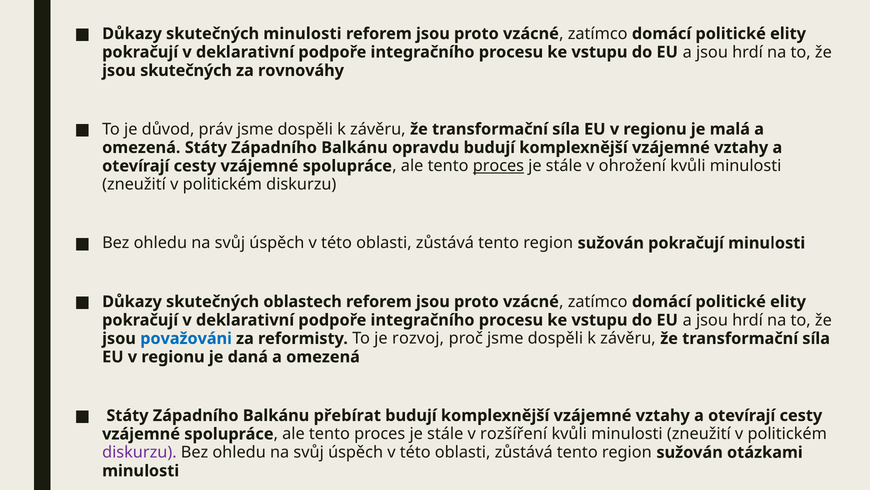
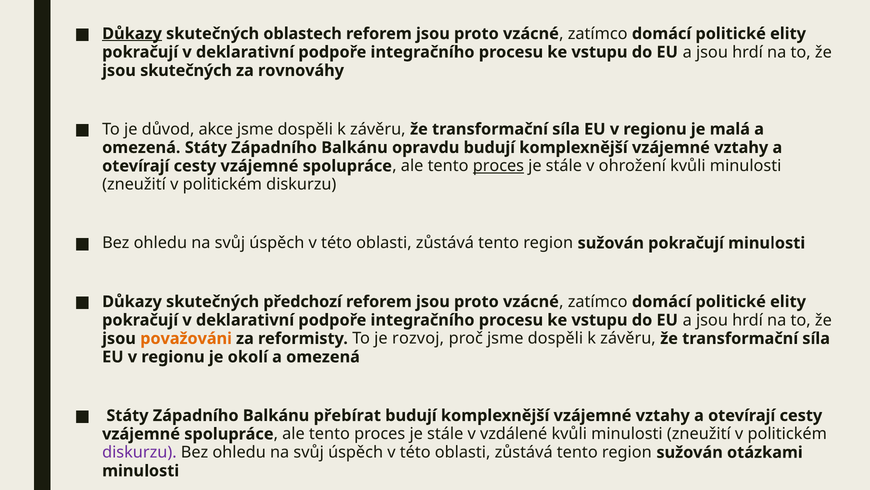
Důkazy at (132, 34) underline: none -> present
skutečných minulosti: minulosti -> oblastech
práv: práv -> akce
oblastech: oblastech -> předchozí
považováni colour: blue -> orange
daná: daná -> okolí
rozšíření: rozšíření -> vzdálené
